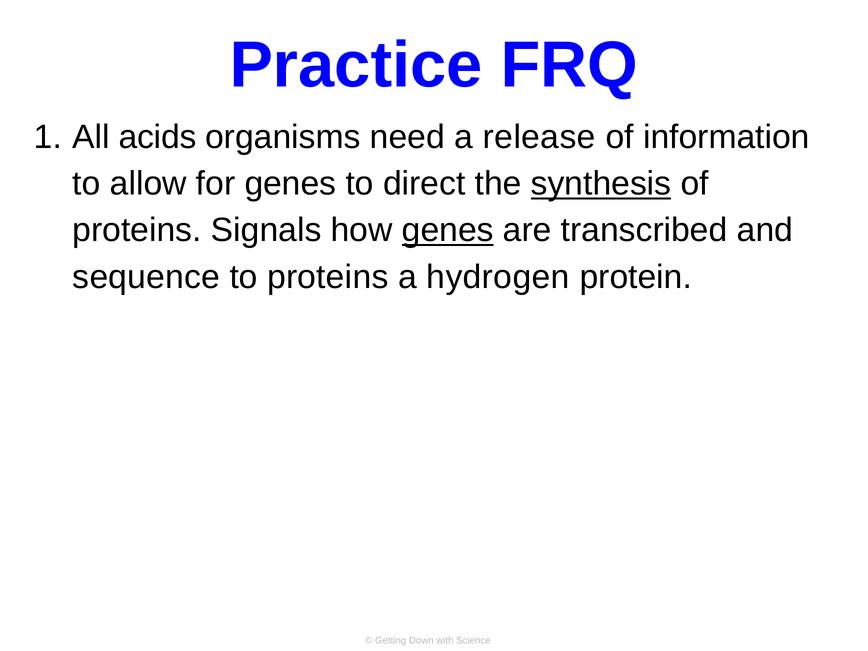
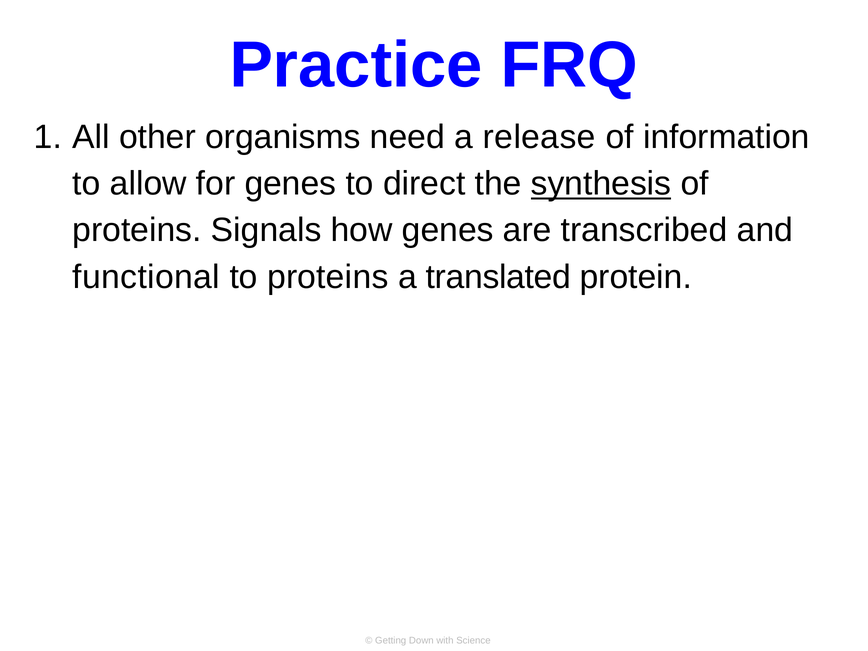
acids: acids -> other
genes at (448, 230) underline: present -> none
sequence: sequence -> functional
hydrogen: hydrogen -> translated
